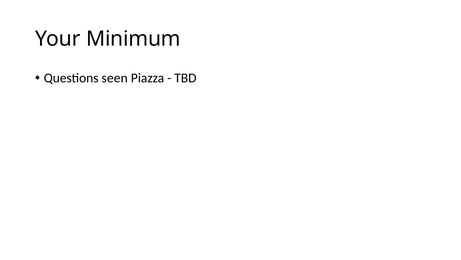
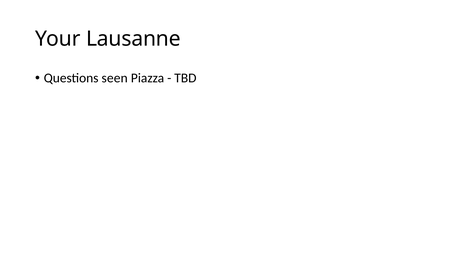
Minimum: Minimum -> Lausanne
